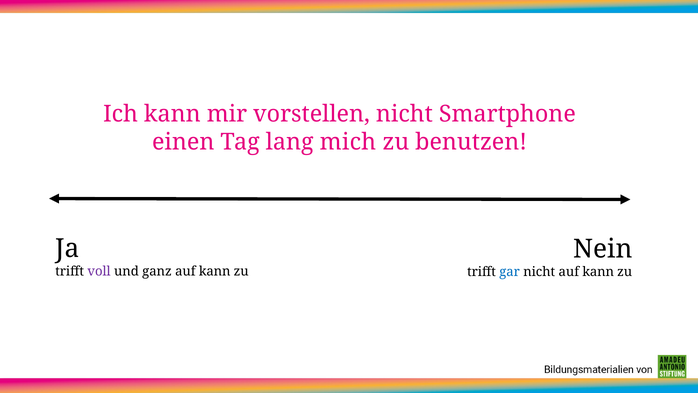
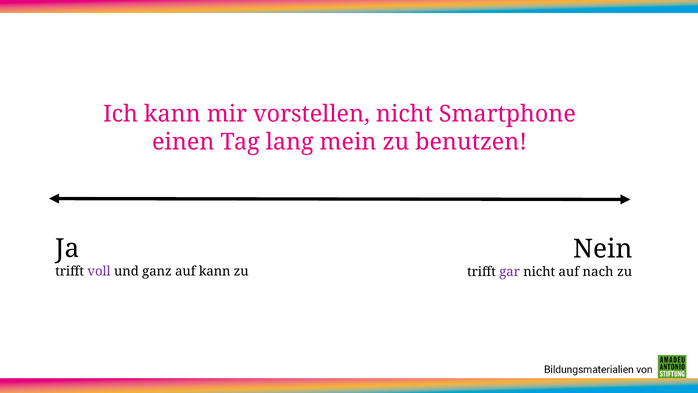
mich: mich -> mein
gar colour: blue -> purple
nicht auf kann: kann -> nach
